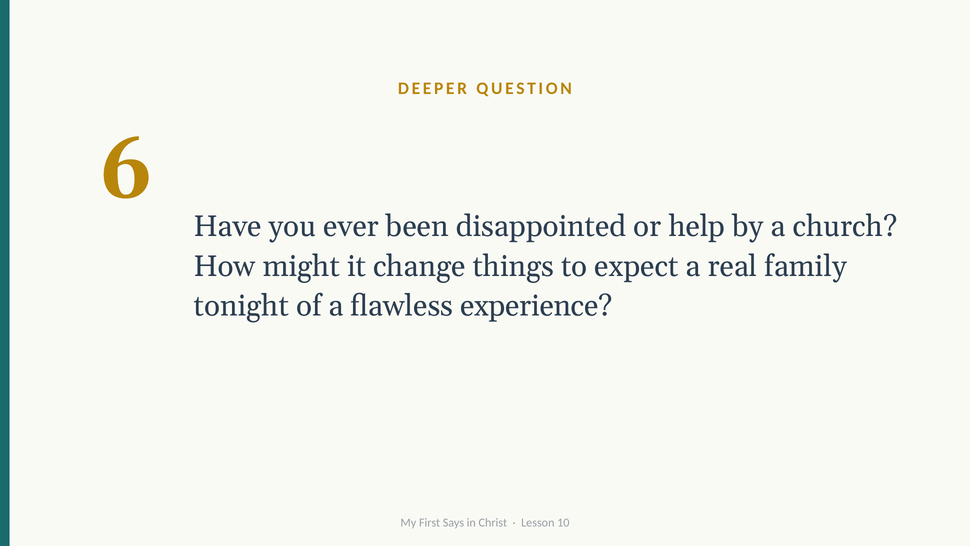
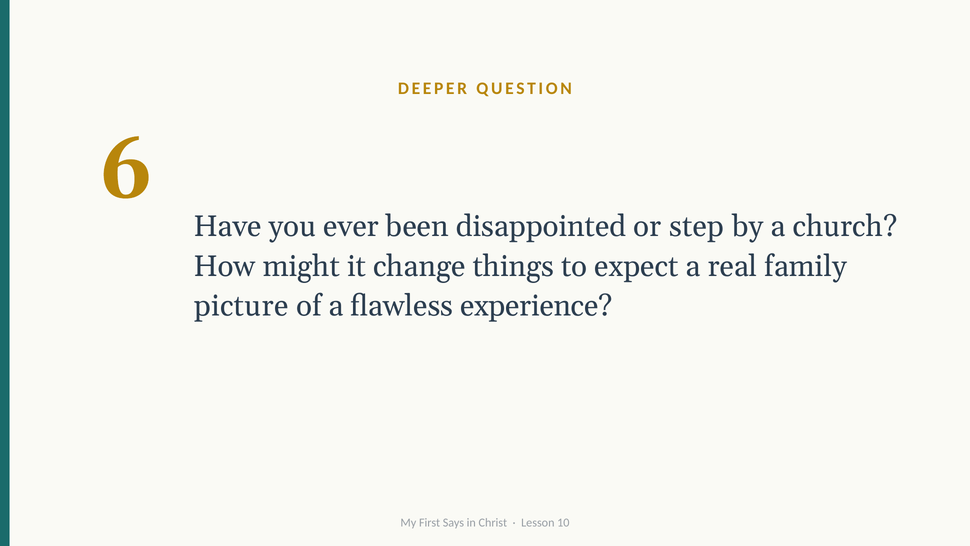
help: help -> step
tonight: tonight -> picture
